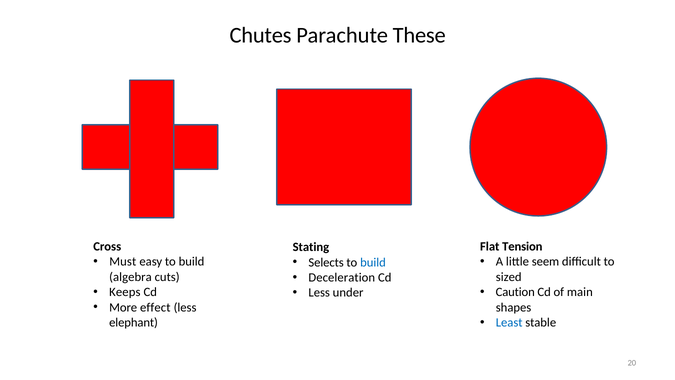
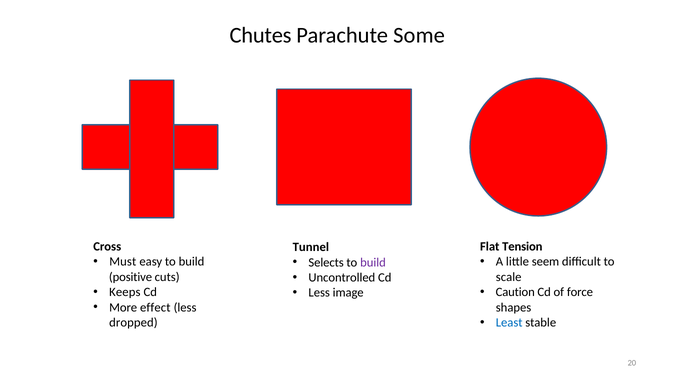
These: These -> Some
Stating: Stating -> Tunnel
build at (373, 262) colour: blue -> purple
Deceleration: Deceleration -> Uncontrolled
algebra: algebra -> positive
sized: sized -> scale
main: main -> force
under: under -> image
elephant: elephant -> dropped
